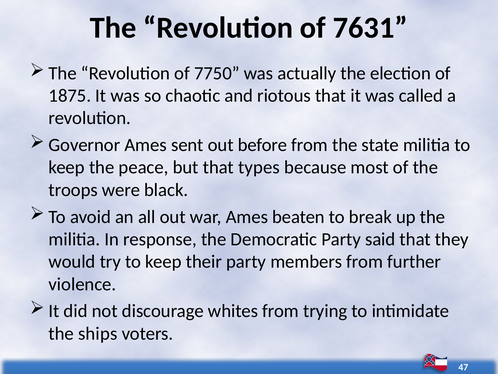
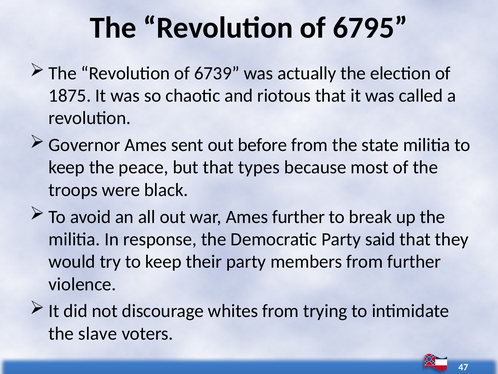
7631: 7631 -> 6795
7750: 7750 -> 6739
Ames beaten: beaten -> further
ships: ships -> slave
